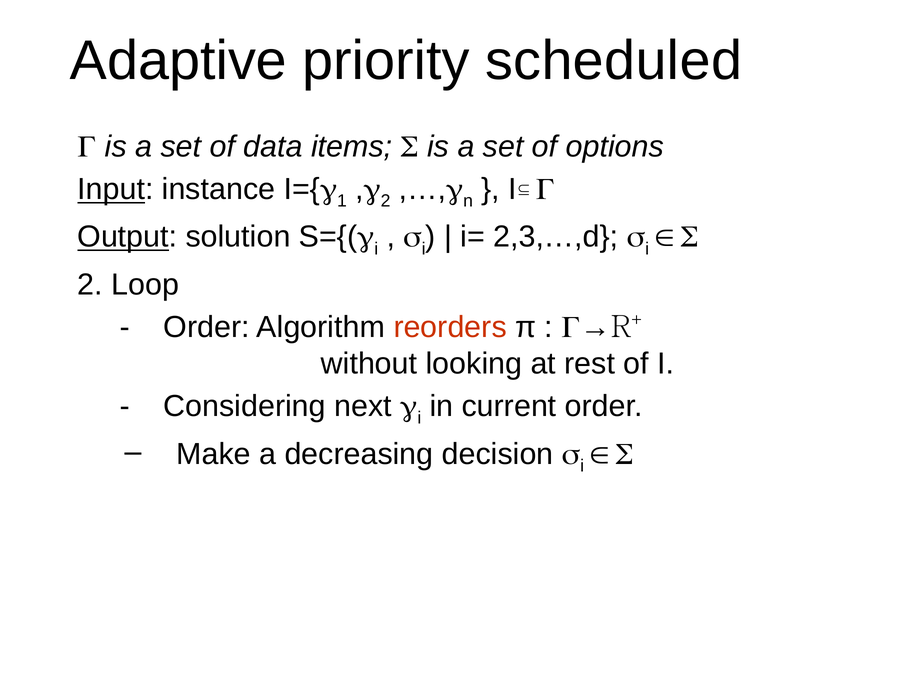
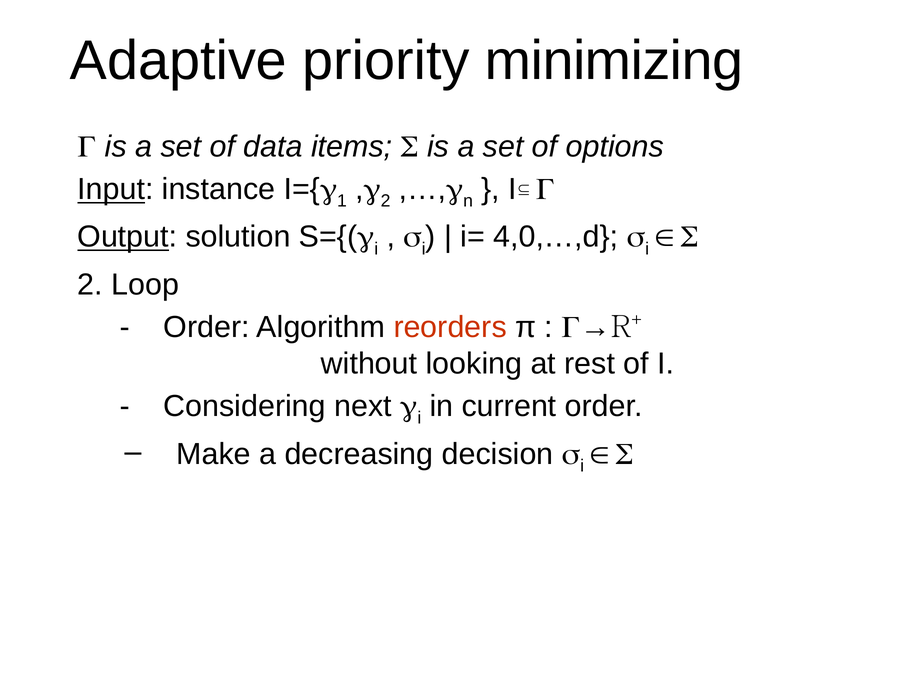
scheduled: scheduled -> minimizing
2,3,…,d: 2,3,…,d -> 4,0,…,d
